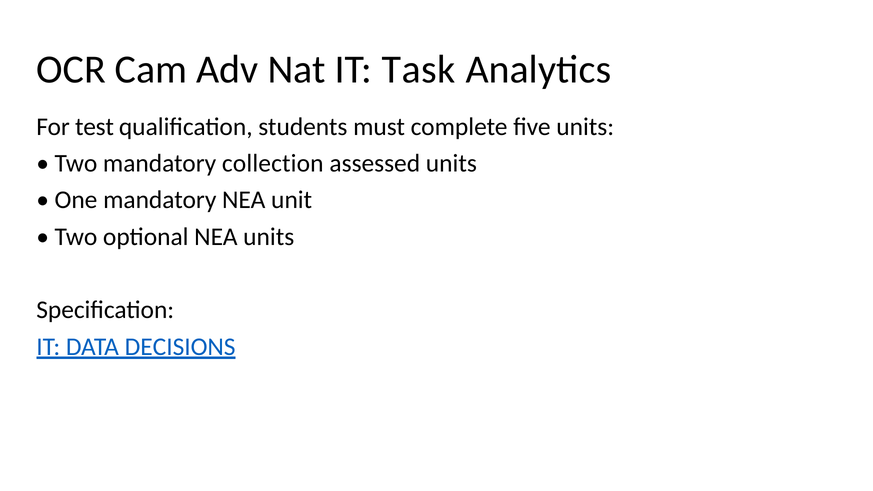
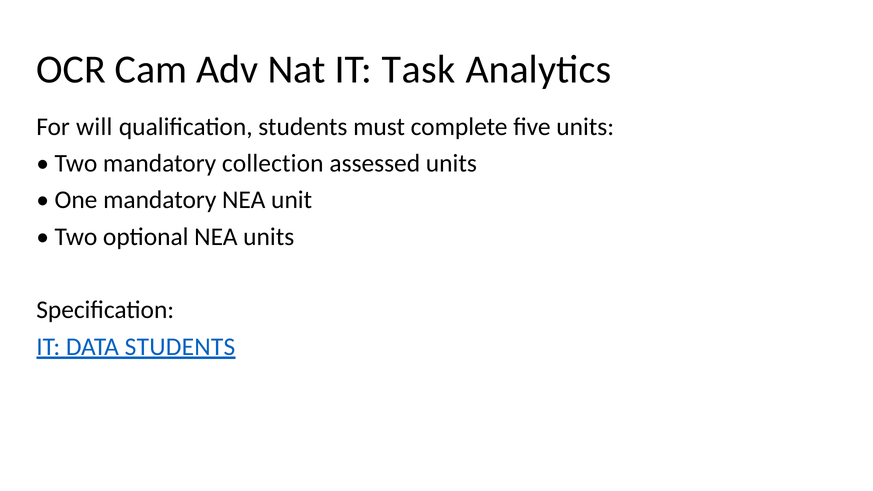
test: test -> will
DATA DECISIONS: DECISIONS -> STUDENTS
